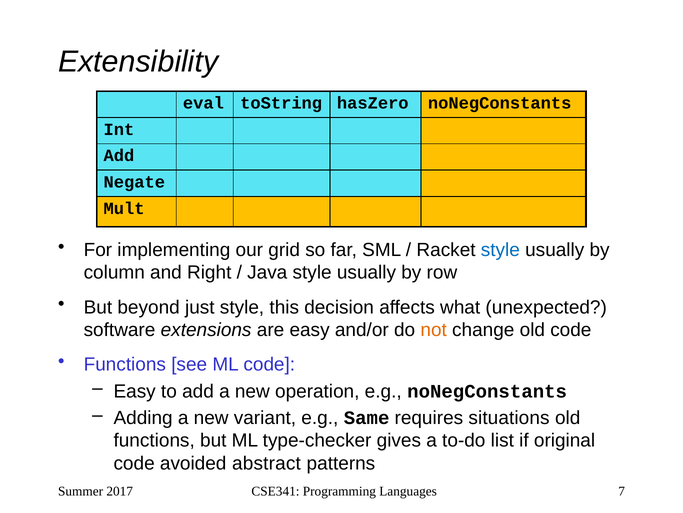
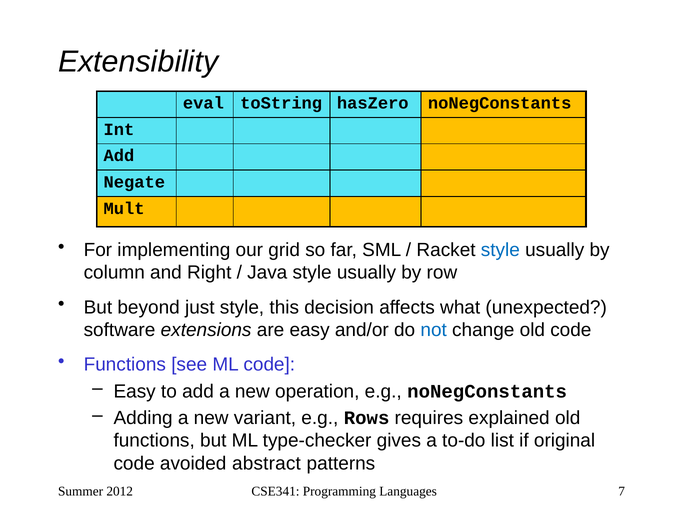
not colour: orange -> blue
Same: Same -> Rows
situations: situations -> explained
2017: 2017 -> 2012
